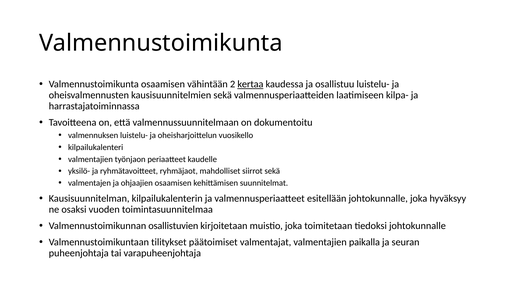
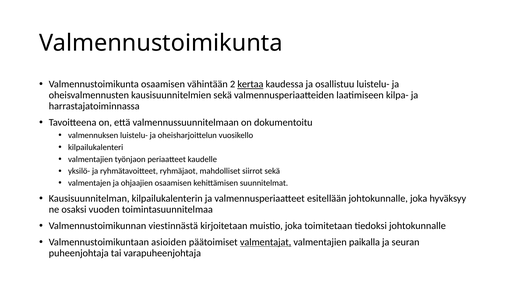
osallistuvien: osallistuvien -> viestinnästä
tilitykset: tilitykset -> asioiden
valmentajat underline: none -> present
